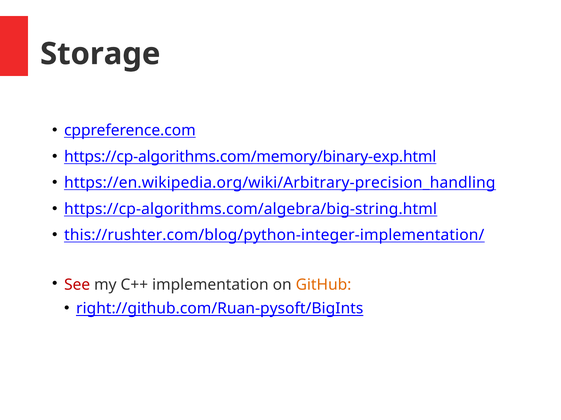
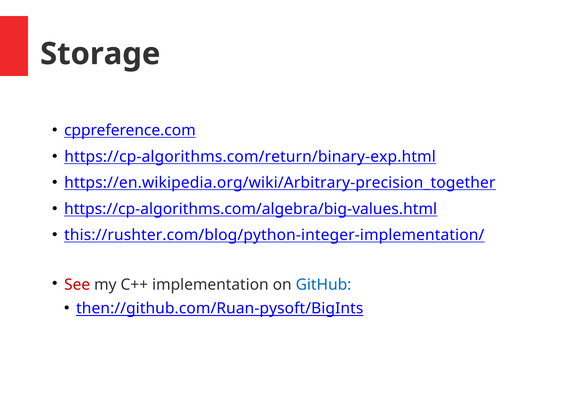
https://cp-algorithms.com/memory/binary-exp.html: https://cp-algorithms.com/memory/binary-exp.html -> https://cp-algorithms.com/return/binary-exp.html
https://en.wikipedia.org/wiki/Arbitrary-precision_handling: https://en.wikipedia.org/wiki/Arbitrary-precision_handling -> https://en.wikipedia.org/wiki/Arbitrary-precision_together
https://cp-algorithms.com/algebra/big-string.html: https://cp-algorithms.com/algebra/big-string.html -> https://cp-algorithms.com/algebra/big-values.html
GitHub colour: orange -> blue
right://github.com/Ruan-pysoft/BigInts: right://github.com/Ruan-pysoft/BigInts -> then://github.com/Ruan-pysoft/BigInts
